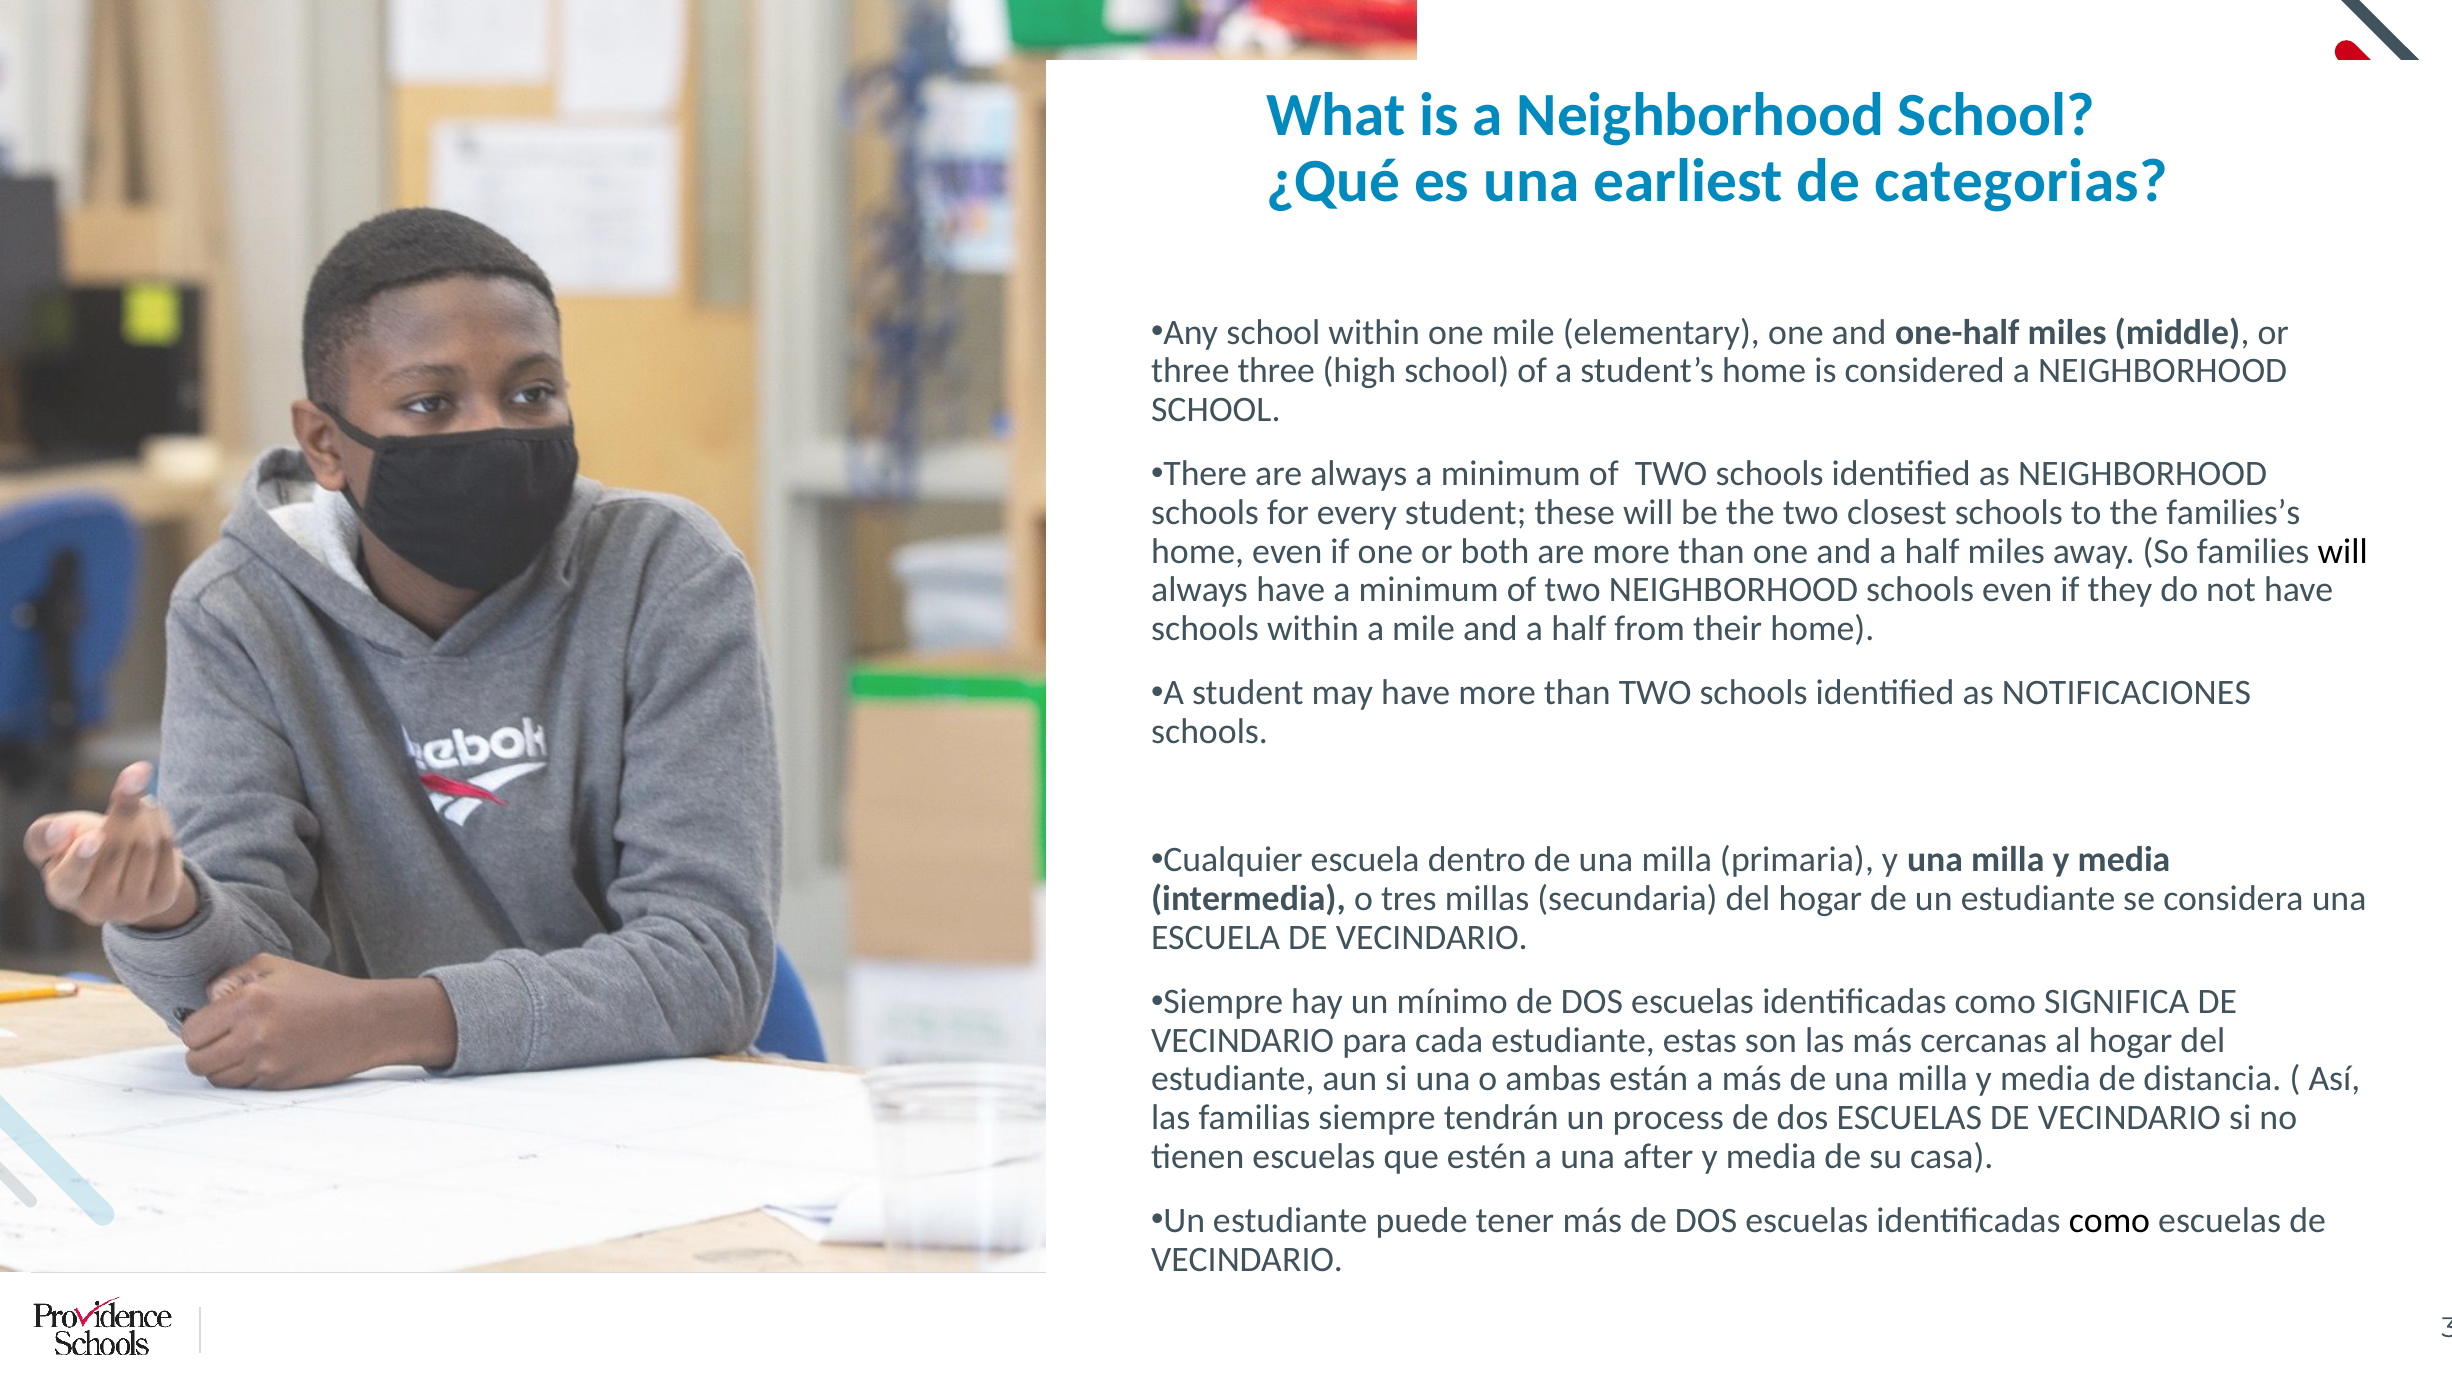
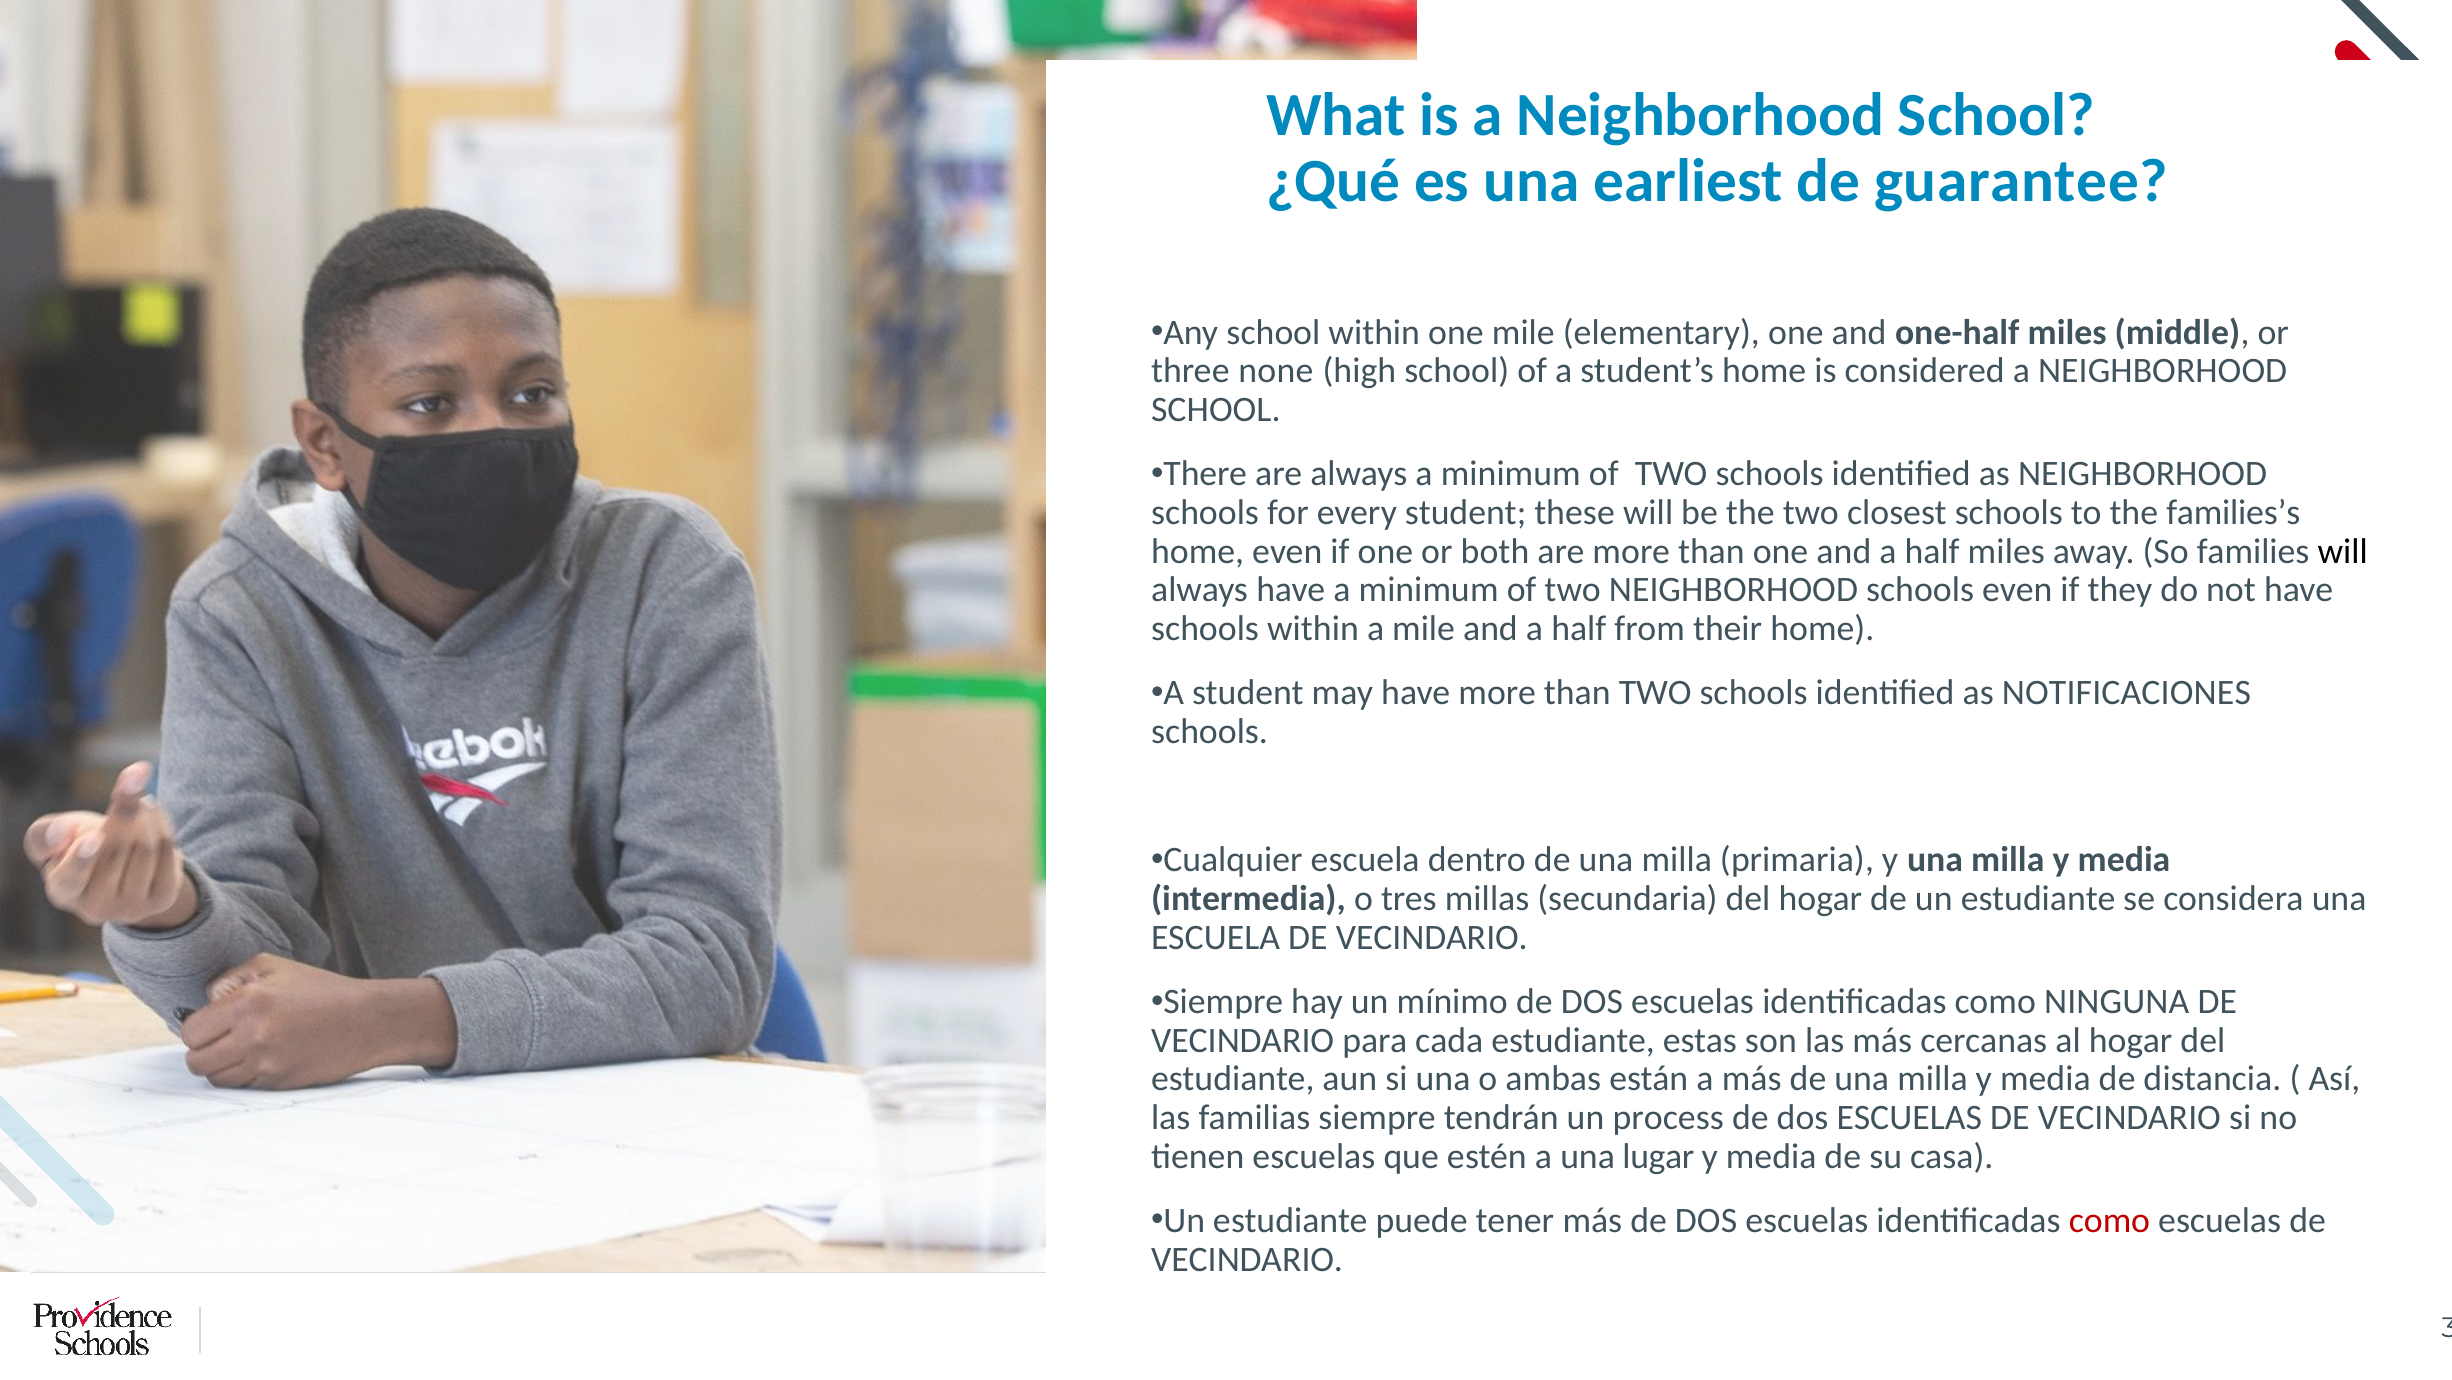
categorias: categorias -> guarantee
three three: three -> none
SIGNIFICA: SIGNIFICA -> NINGUNA
after: after -> lugar
como at (2110, 1220) colour: black -> red
